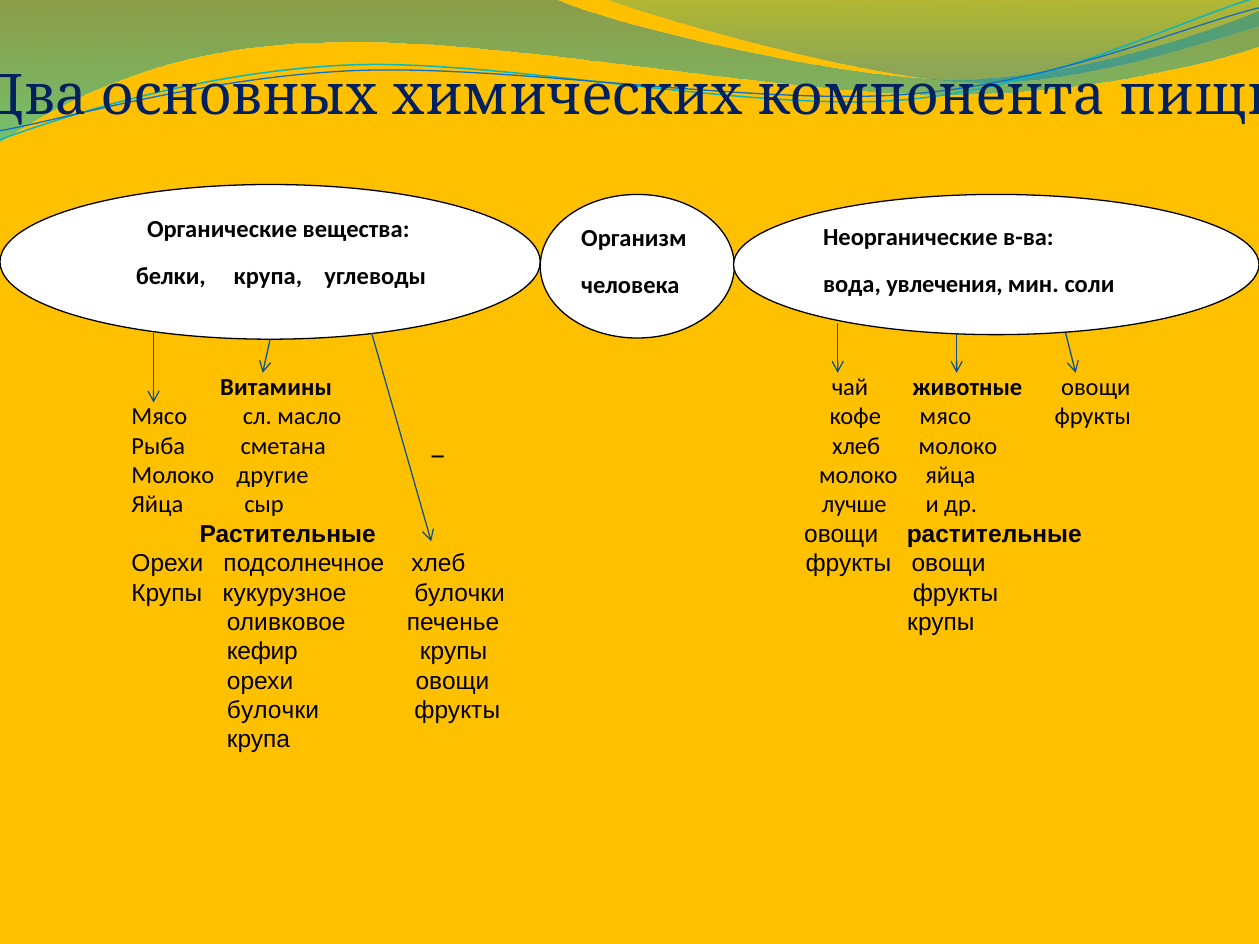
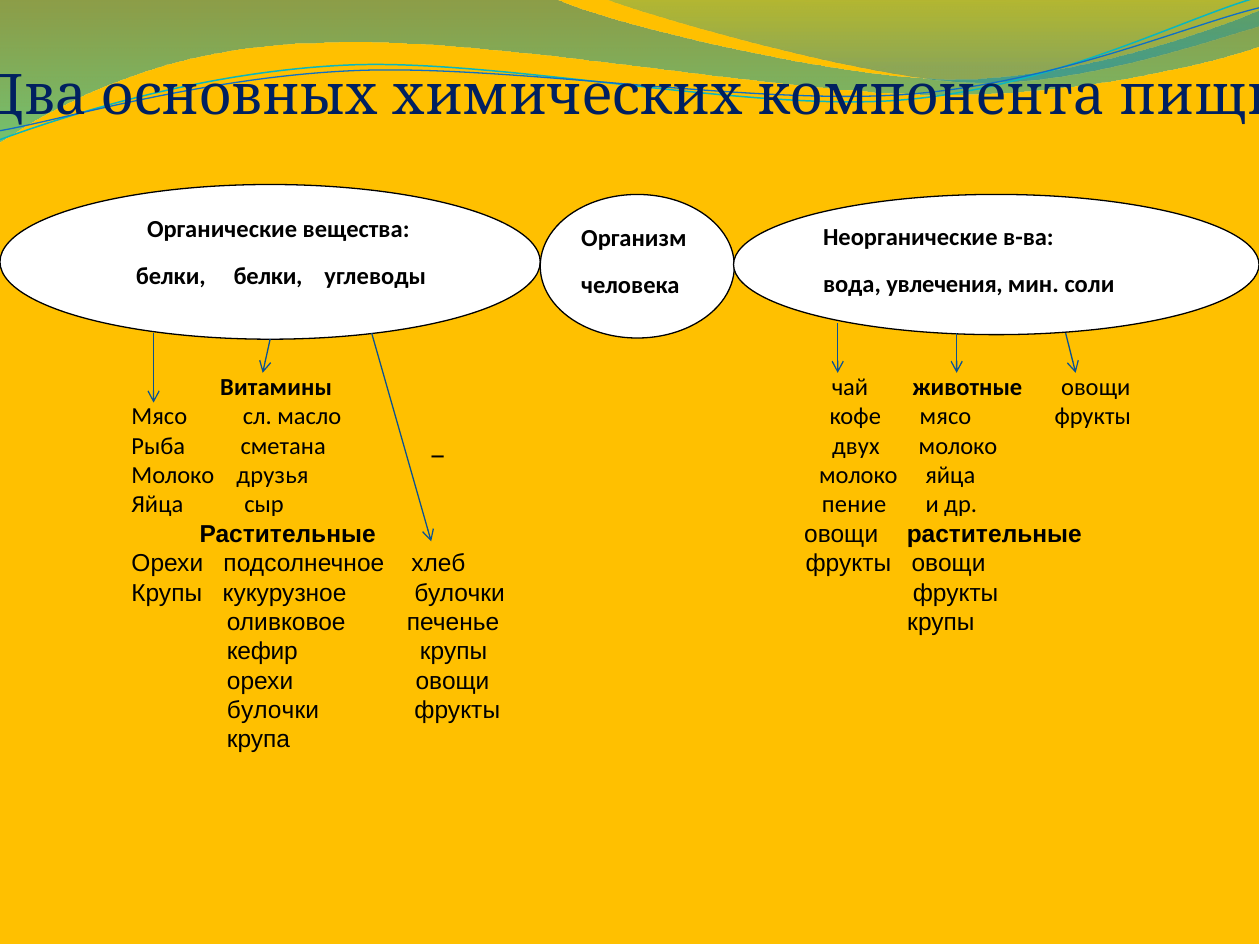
белки крупа: крупа -> белки
хлеб at (856, 446): хлеб -> двух
другие: другие -> друзья
лучше: лучше -> пение
